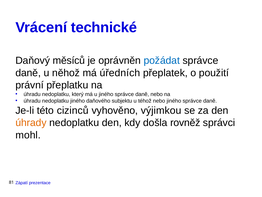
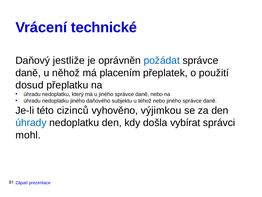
měsíců: měsíců -> jestliže
úředních: úředních -> placením
právní: právní -> dosud
úhrady colour: orange -> blue
rovněž: rovněž -> vybírat
